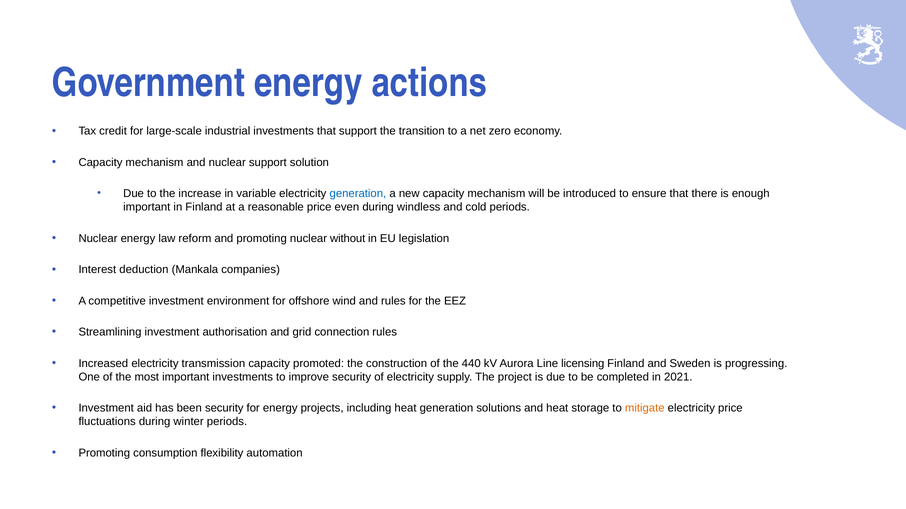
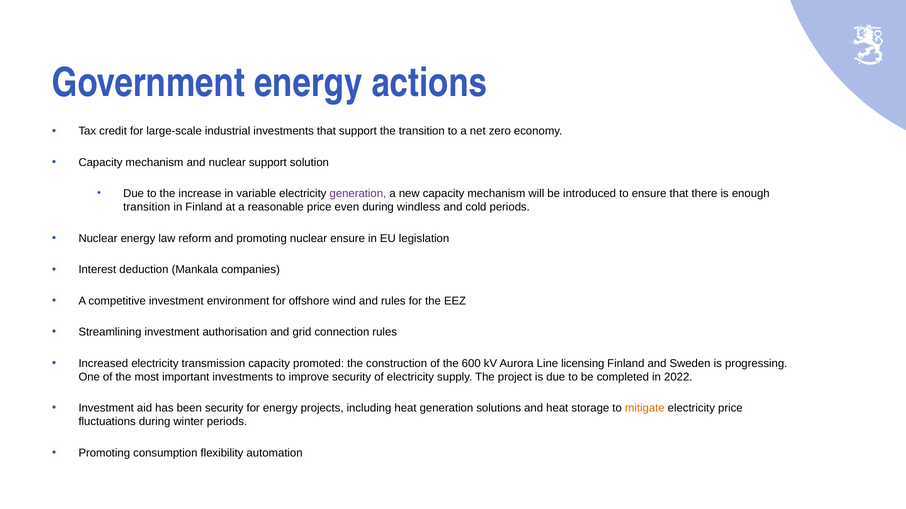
generation at (358, 194) colour: blue -> purple
important at (147, 207): important -> transition
nuclear without: without -> ensure
440: 440 -> 600
2021: 2021 -> 2022
